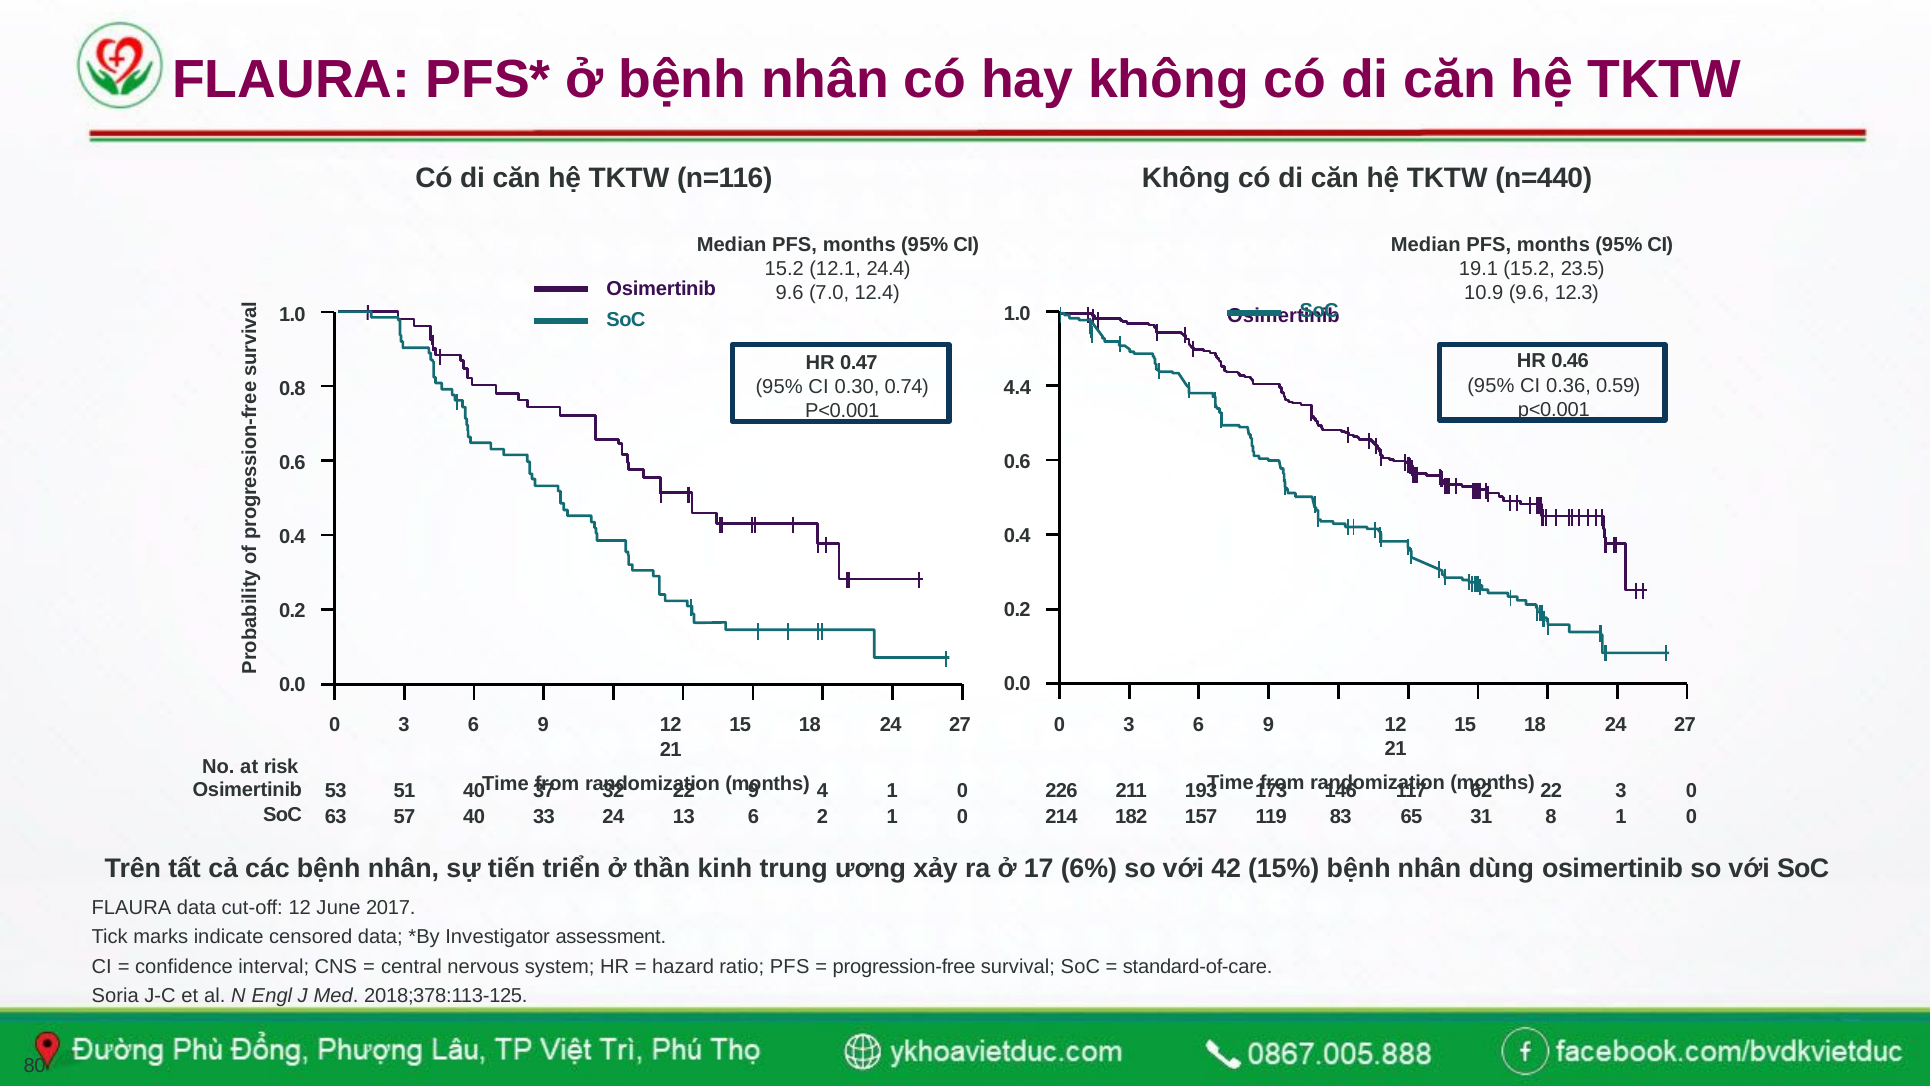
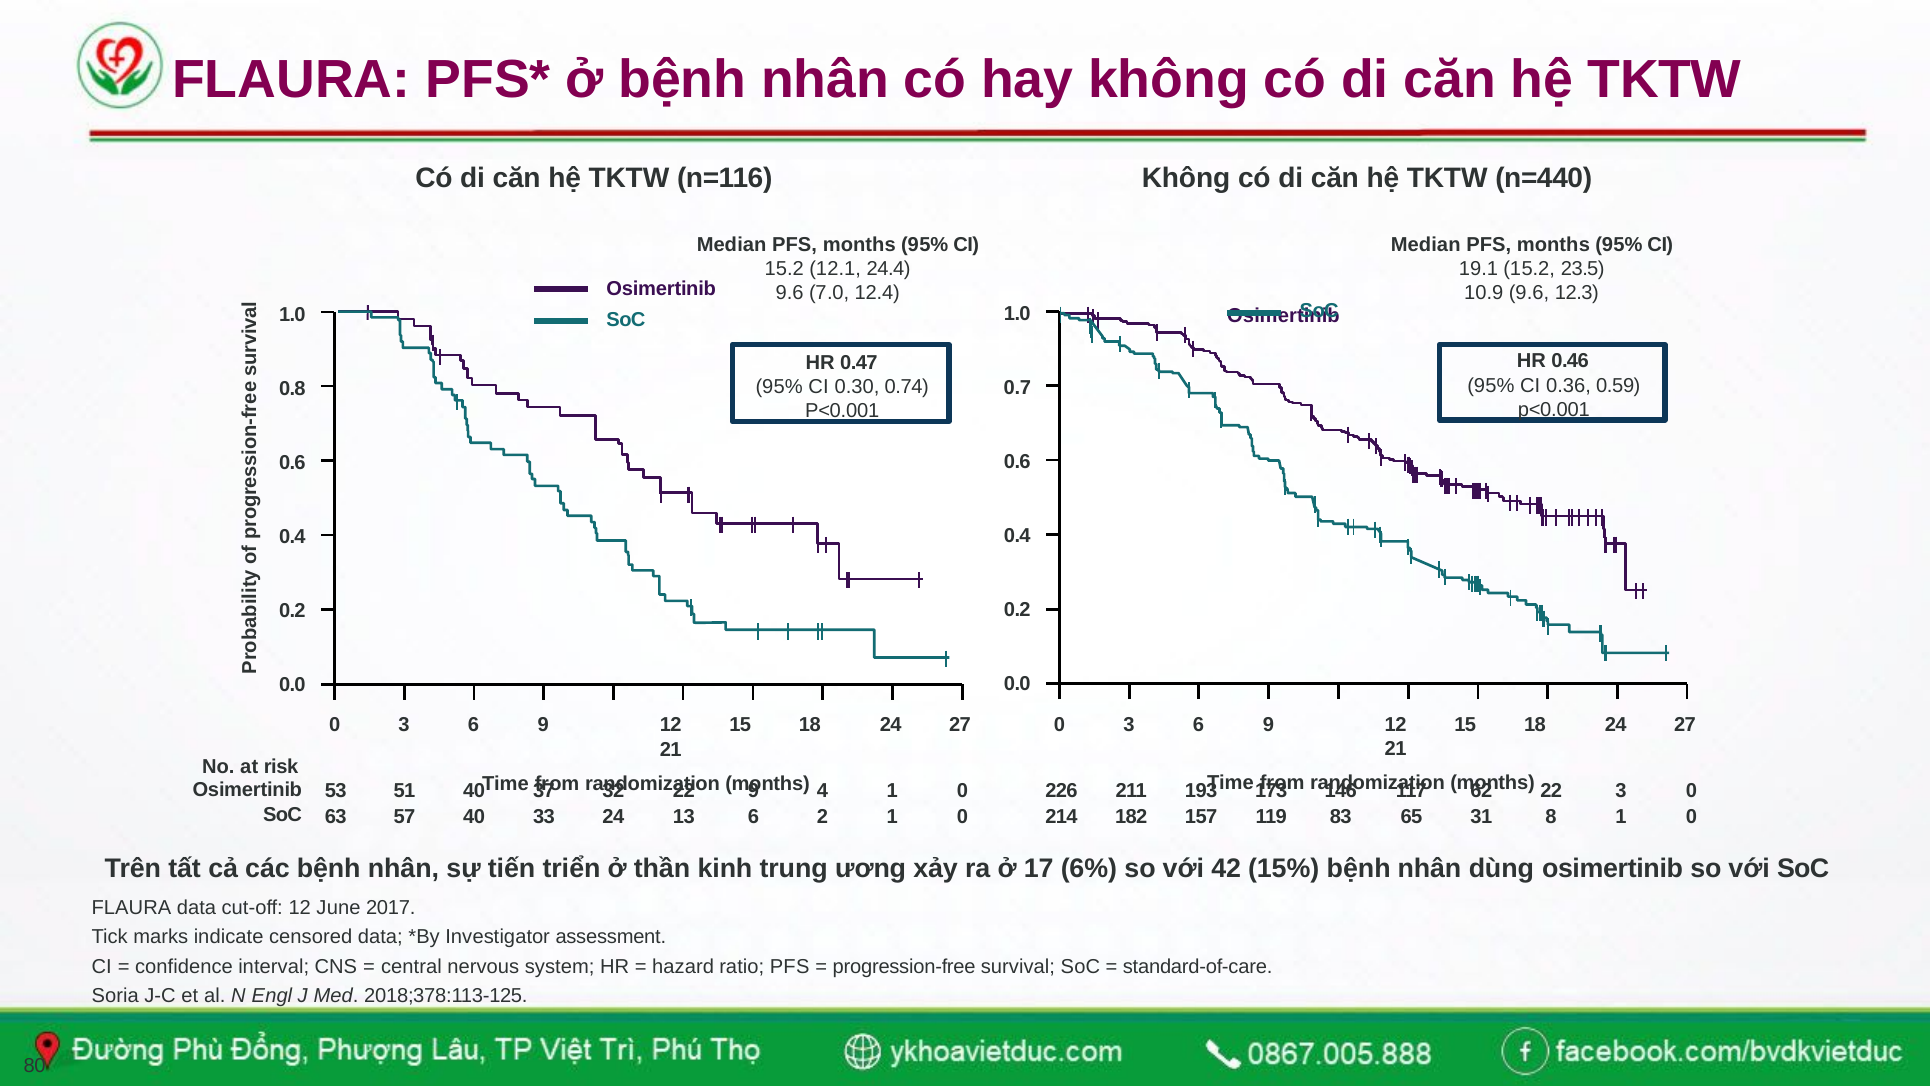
4.4: 4.4 -> 0.7
